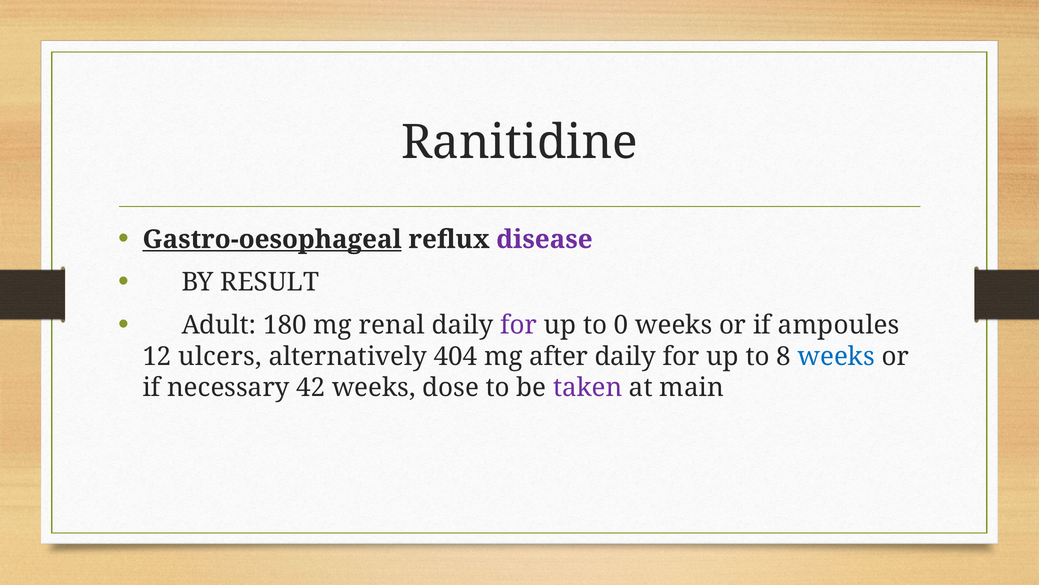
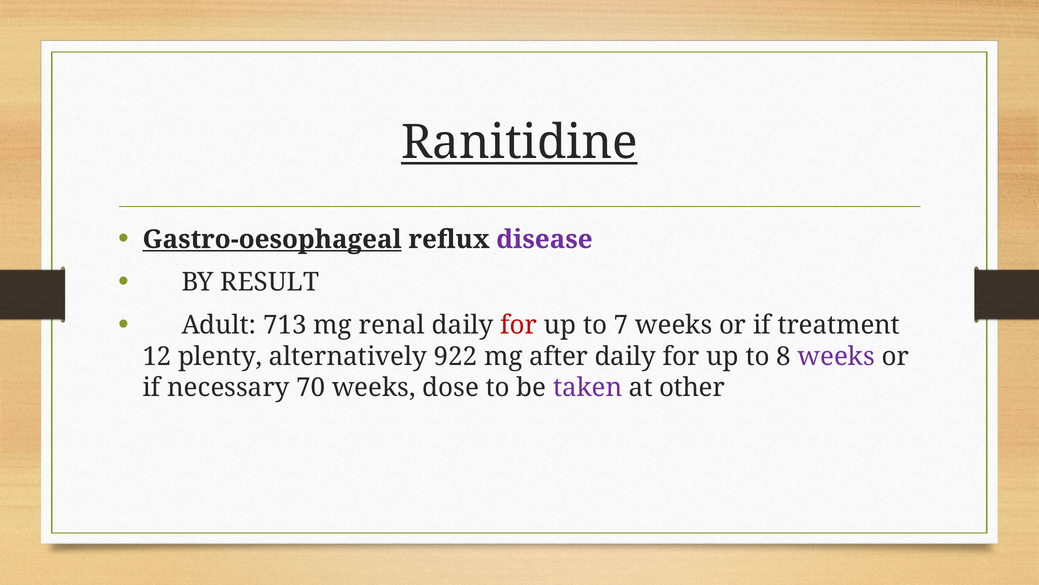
Ranitidine underline: none -> present
180: 180 -> 713
for at (519, 325) colour: purple -> red
0: 0 -> 7
ampoules: ampoules -> treatment
ulcers: ulcers -> plenty
404: 404 -> 922
weeks at (836, 356) colour: blue -> purple
42: 42 -> 70
main: main -> other
